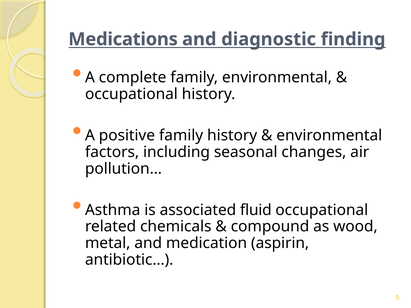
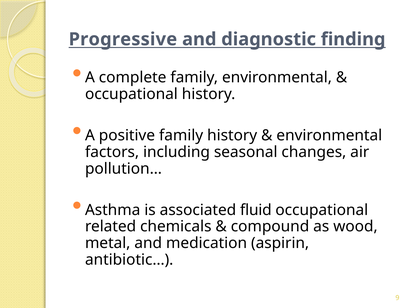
Medications: Medications -> Progressive
